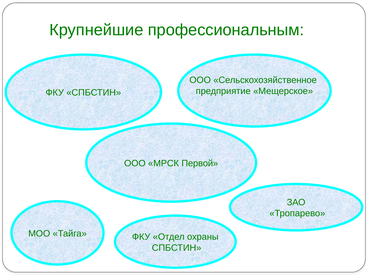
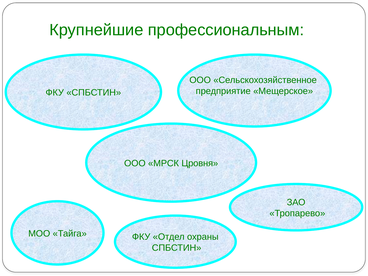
Первой: Первой -> Цровня
